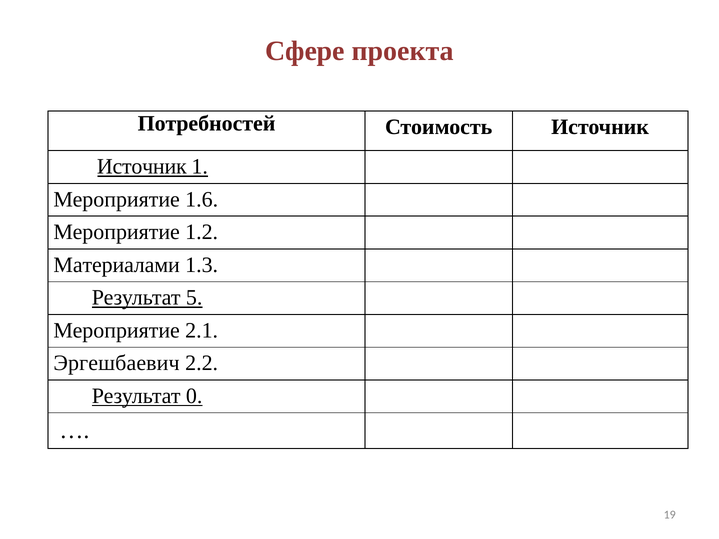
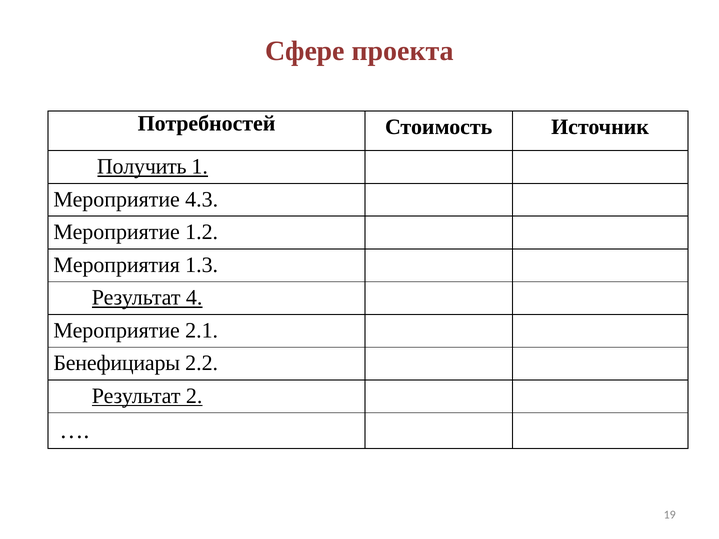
Источник at (142, 167): Источник -> Получить
1.6: 1.6 -> 4.3
Материалами: Материалами -> Мероприятия
5: 5 -> 4
Эргешбаевич: Эргешбаевич -> Бенефициары
0: 0 -> 2
